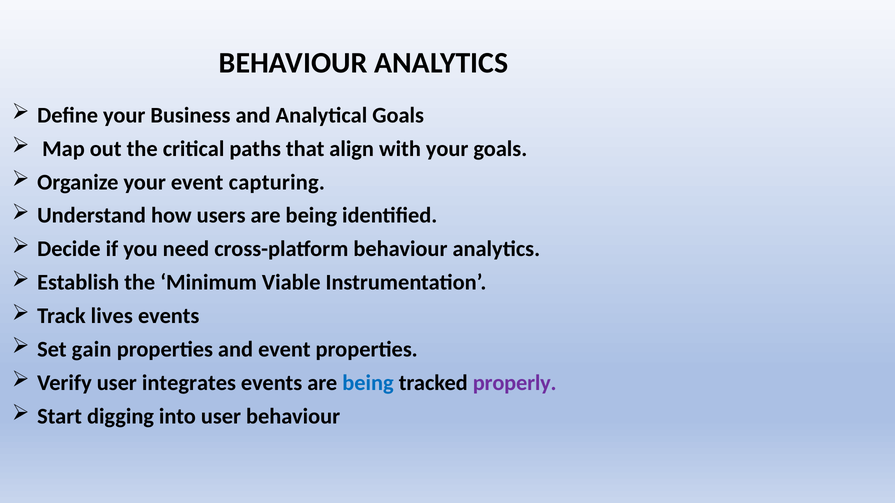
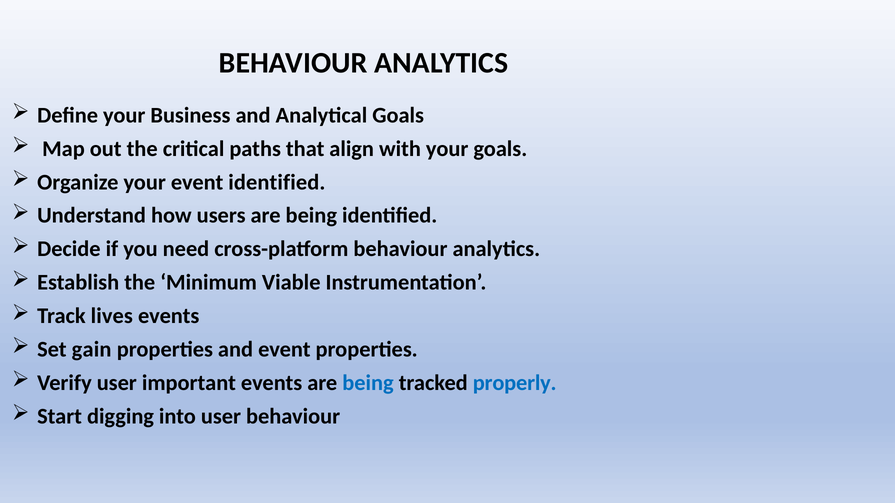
event capturing: capturing -> identified
integrates: integrates -> important
properly colour: purple -> blue
